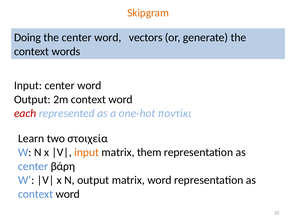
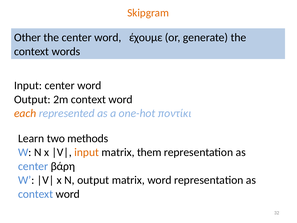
Doing: Doing -> Other
vectors: vectors -> έχουμε
each colour: red -> orange
στοιχεία: στοιχεία -> methods
